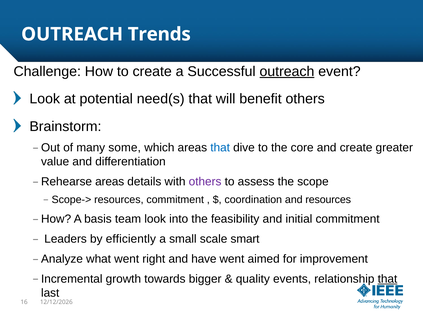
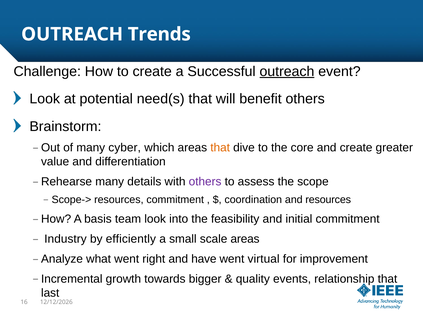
some: some -> cyber
that at (220, 148) colour: blue -> orange
Rehearse areas: areas -> many
Leaders: Leaders -> Industry
scale smart: smart -> areas
aimed: aimed -> virtual
that at (387, 279) underline: present -> none
